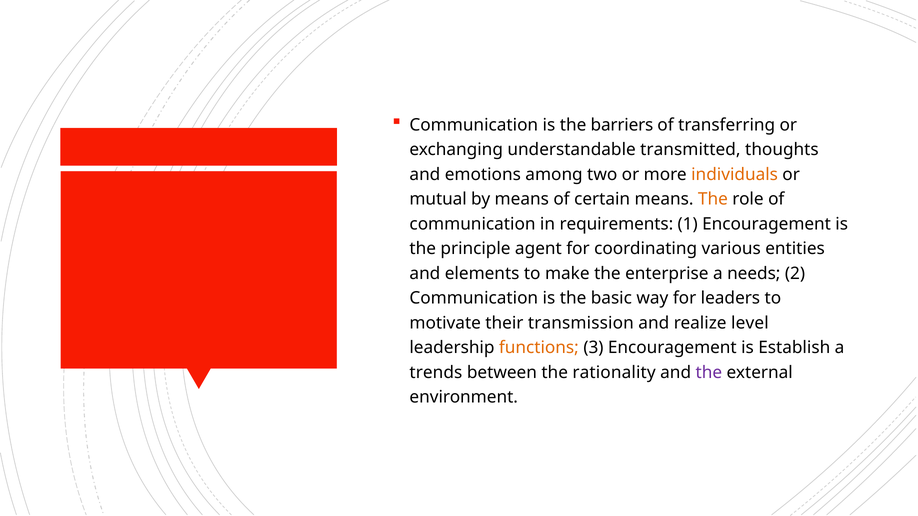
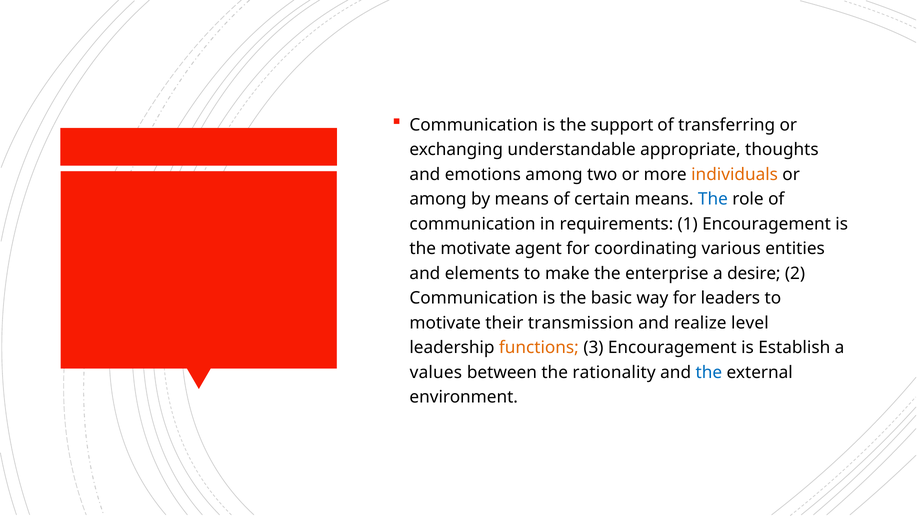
barriers: barriers -> support
transmitted: transmitted -> appropriate
mutual at (438, 199): mutual -> among
The at (713, 199) colour: orange -> blue
the principle: principle -> motivate
needs: needs -> desire
trends: trends -> values
the at (709, 373) colour: purple -> blue
